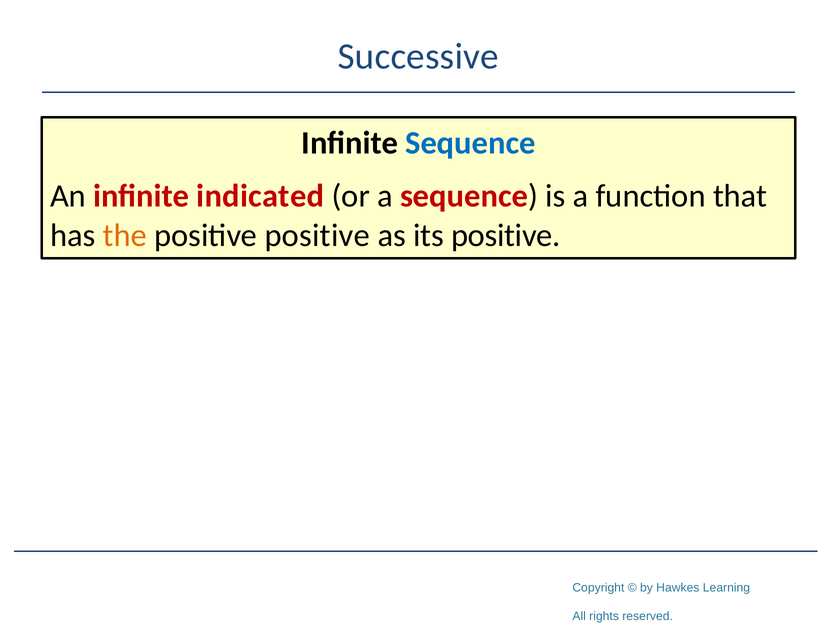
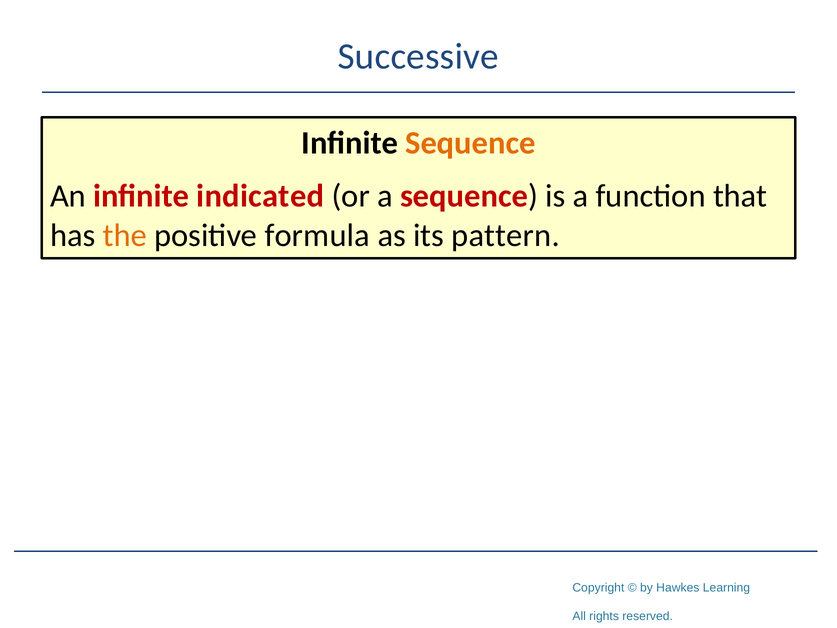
Sequence at (470, 143) colour: blue -> orange
positive positive: positive -> formula
its positive: positive -> pattern
